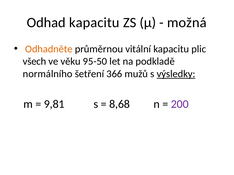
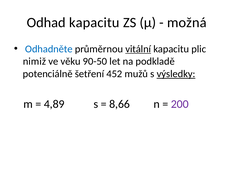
Odhadněte colour: orange -> blue
vitální underline: none -> present
všech: všech -> nimiž
95-50: 95-50 -> 90-50
normálního: normálního -> potenciálně
366: 366 -> 452
9,81: 9,81 -> 4,89
8,68: 8,68 -> 8,66
